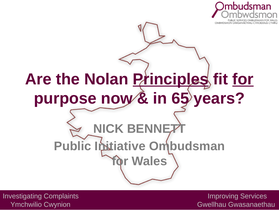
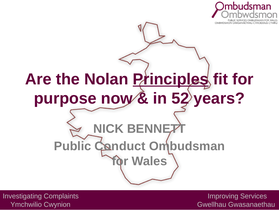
for at (243, 79) underline: present -> none
65: 65 -> 52
Initiative: Initiative -> Conduct
